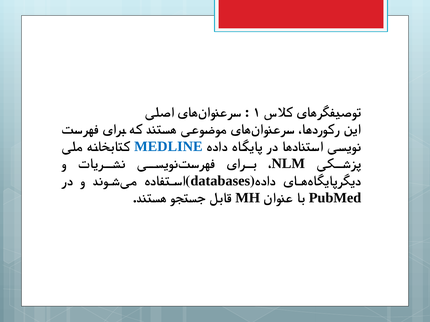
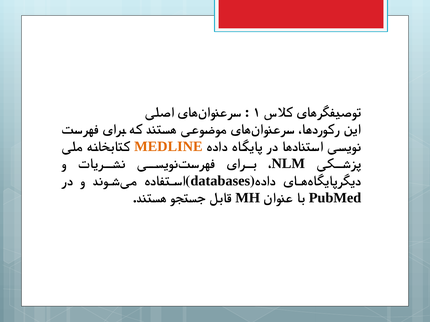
MEDLINE colour: blue -> orange
